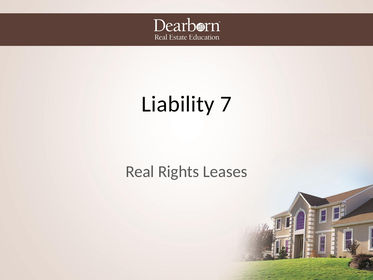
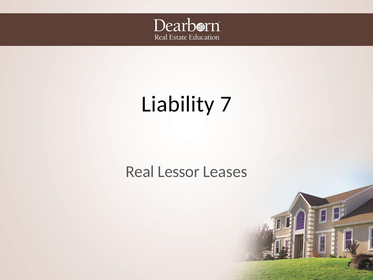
Rights: Rights -> Lessor
